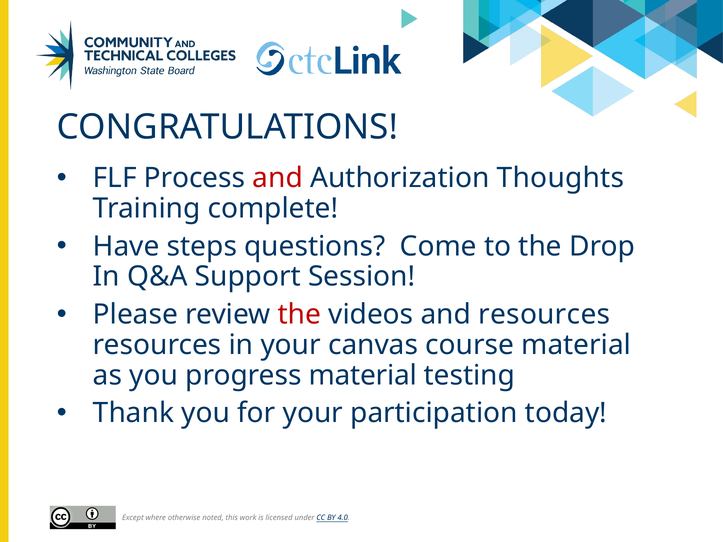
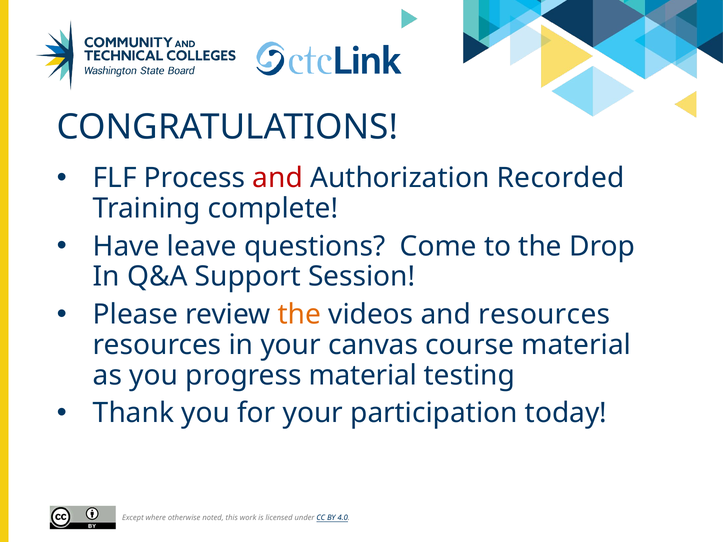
Thoughts: Thoughts -> Recorded
steps: steps -> leave
the at (299, 315) colour: red -> orange
